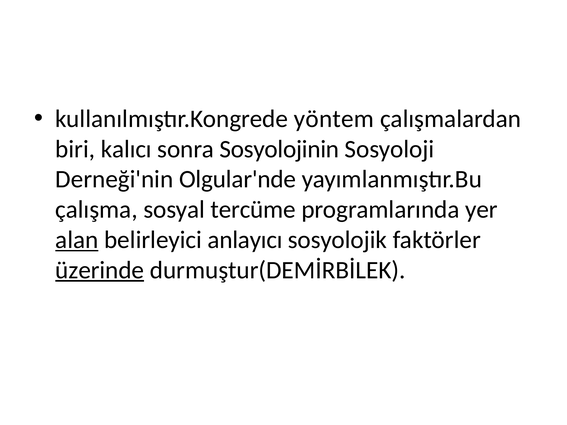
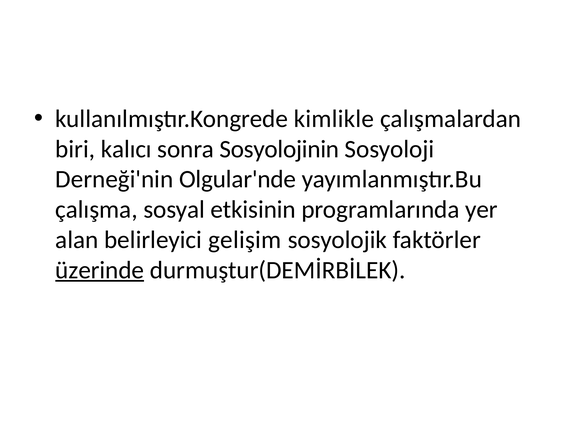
yöntem: yöntem -> kimlikle
tercüme: tercüme -> etkisinin
alan underline: present -> none
anlayıcı: anlayıcı -> gelişim
